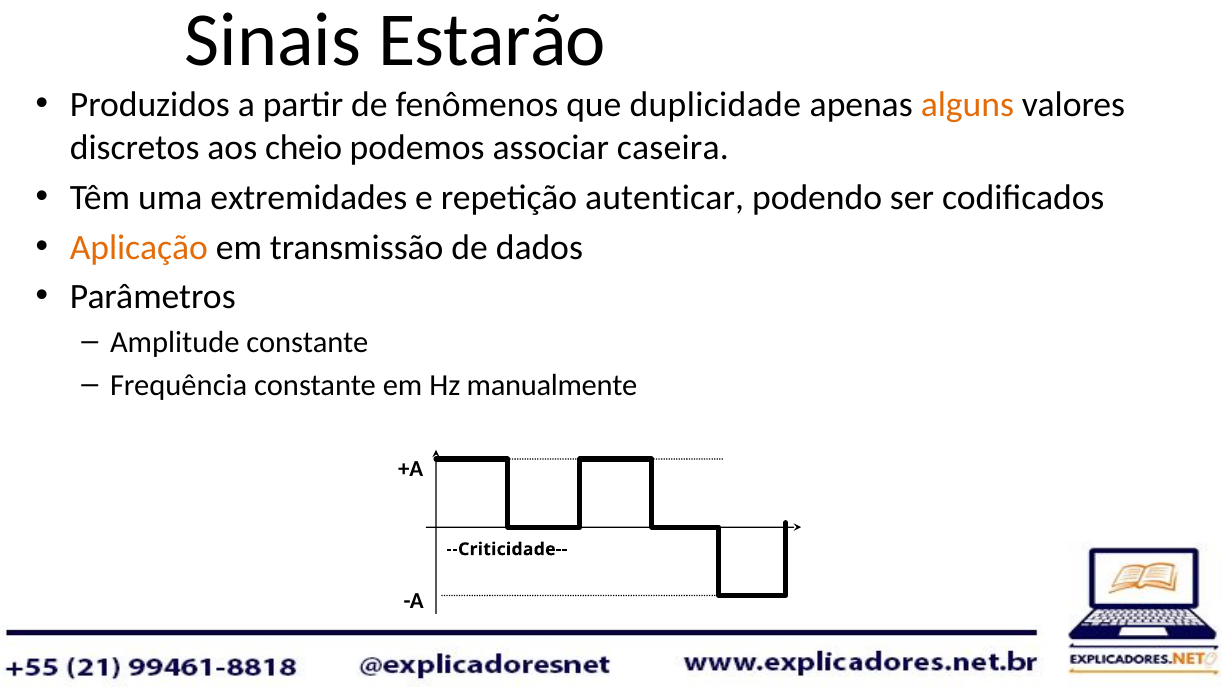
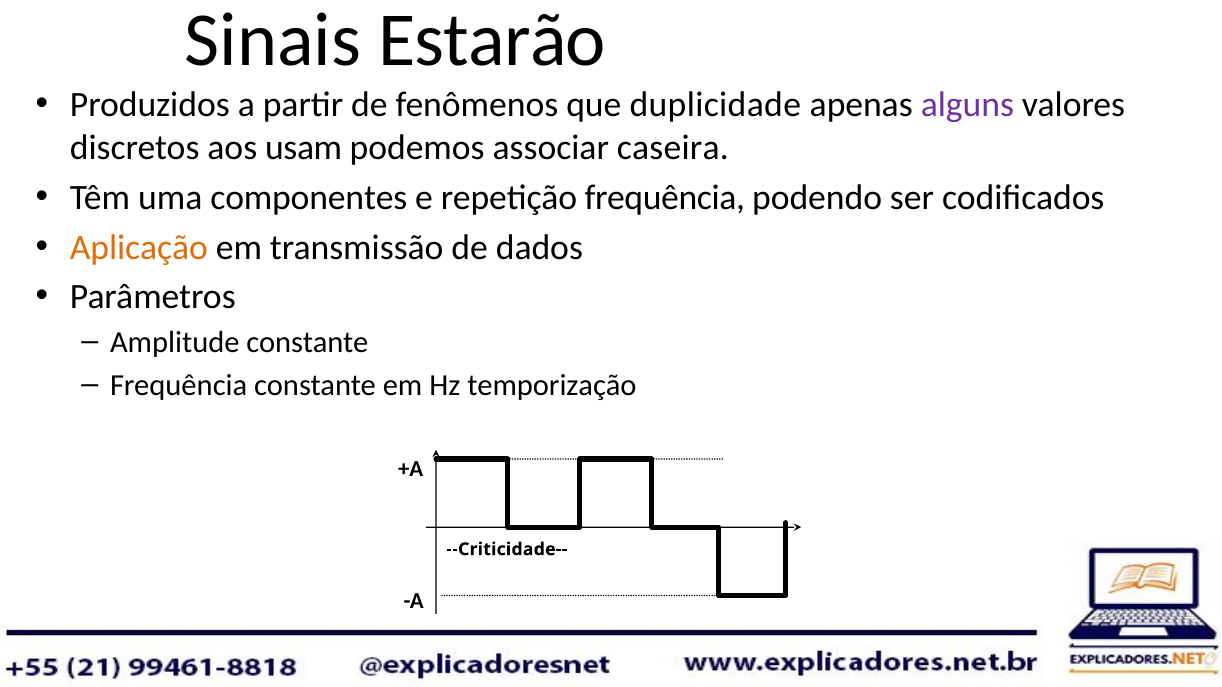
alguns colour: orange -> purple
cheio: cheio -> usam
extremidades: extremidades -> componentes
repetição autenticar: autenticar -> frequência
manualmente: manualmente -> temporização
